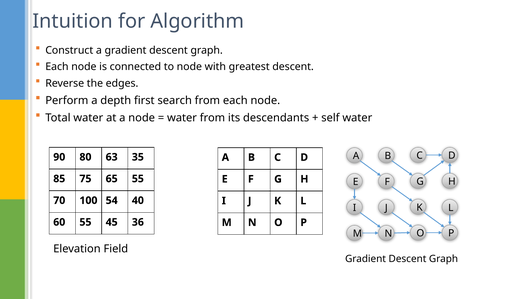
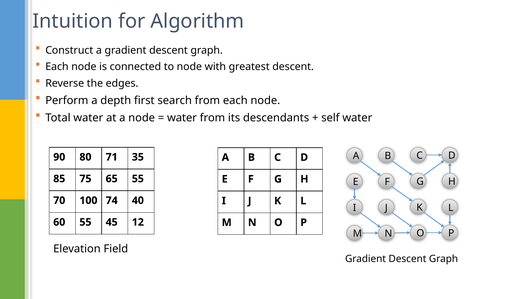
63: 63 -> 71
54: 54 -> 74
36: 36 -> 12
